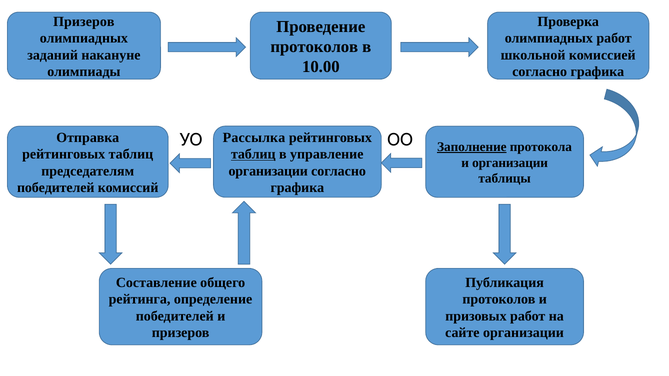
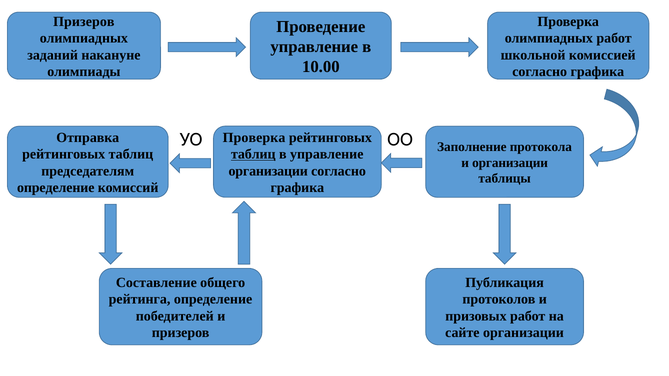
протоколов at (314, 47): протоколов -> управление
Рассылка at (254, 138): Рассылка -> Проверка
Заполнение underline: present -> none
победителей at (56, 188): победителей -> определение
